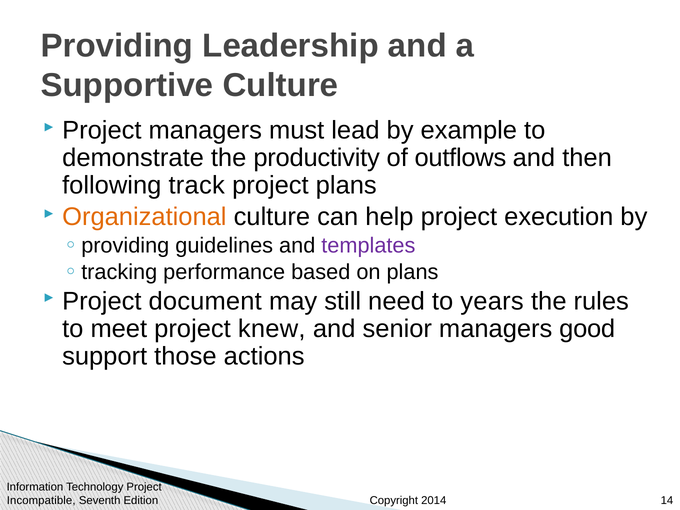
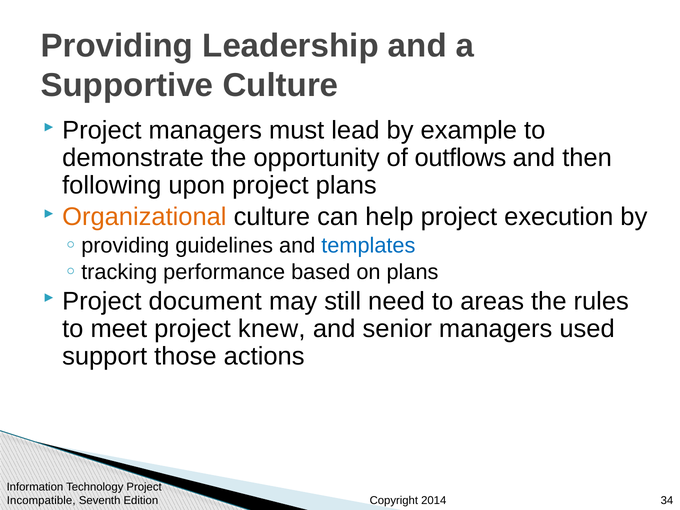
productivity: productivity -> opportunity
track: track -> upon
templates colour: purple -> blue
years: years -> areas
good: good -> used
14: 14 -> 34
